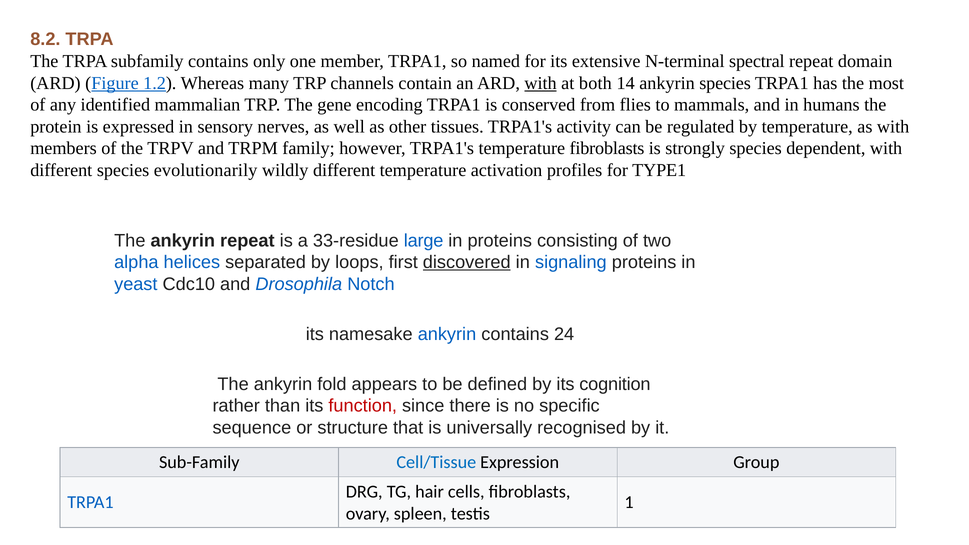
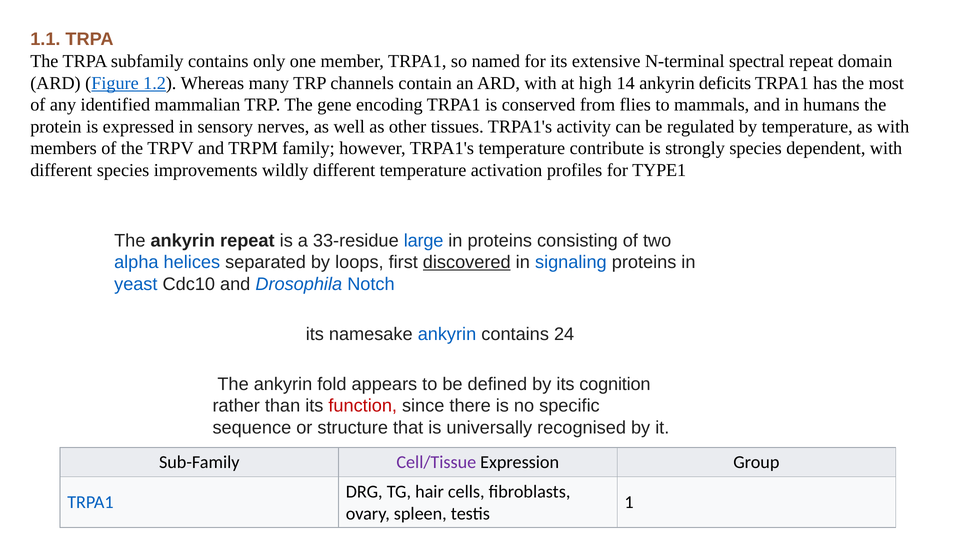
8.2: 8.2 -> 1.1
with at (541, 83) underline: present -> none
both: both -> high
ankyrin species: species -> deficits
temperature fibroblasts: fibroblasts -> contribute
evolutionarily: evolutionarily -> improvements
Cell/Tissue colour: blue -> purple
